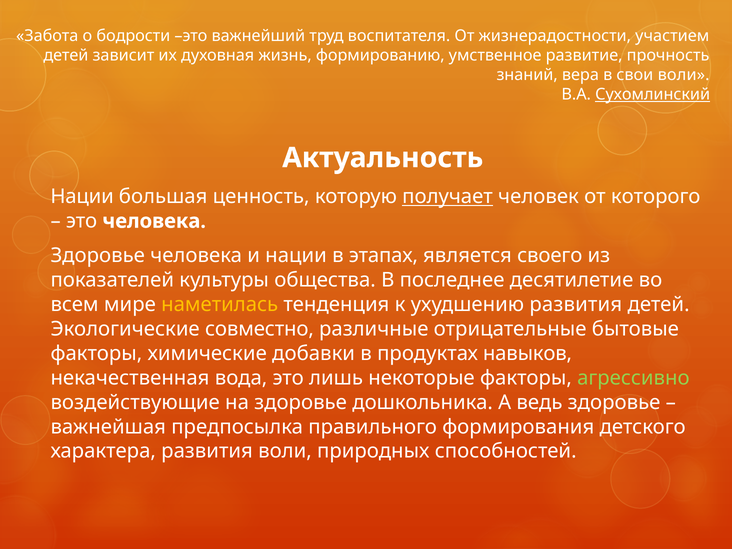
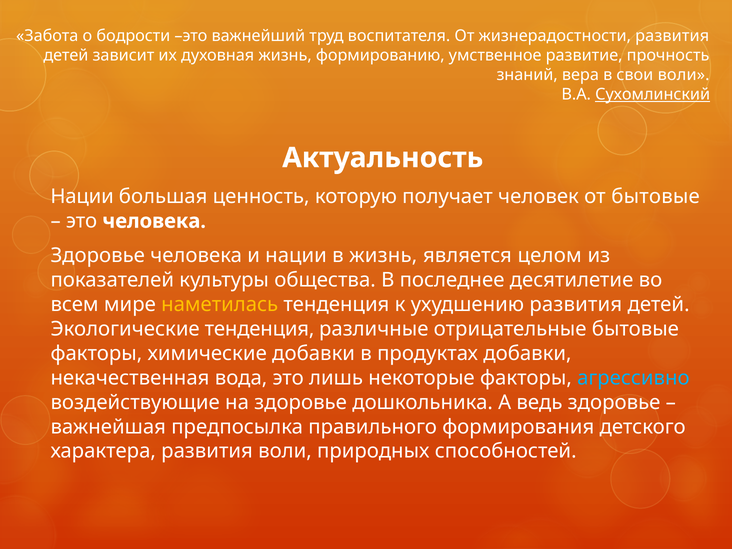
жизнерадостности участием: участием -> развития
получает underline: present -> none
от которого: которого -> бытовые
в этапах: этапах -> жизнь
своего: своего -> целом
Экологические совместно: совместно -> тенденция
продуктах навыков: навыков -> добавки
агрессивно colour: light green -> light blue
